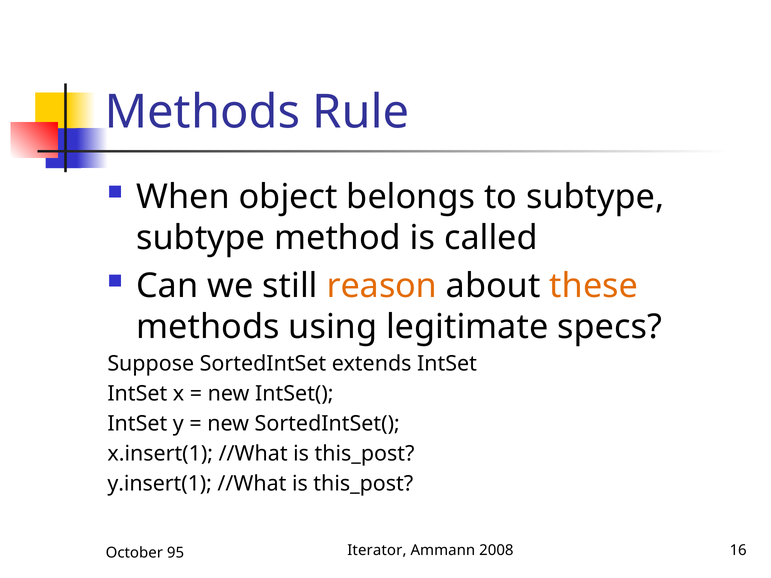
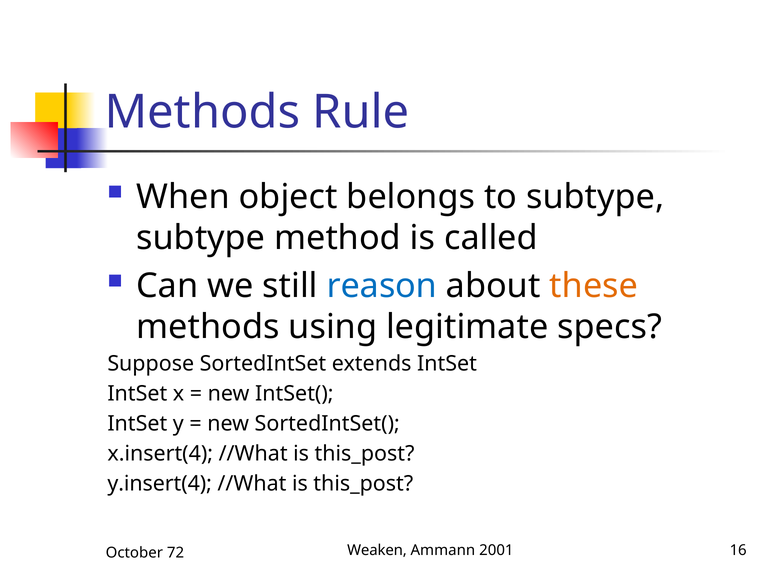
reason colour: orange -> blue
x.insert(1: x.insert(1 -> x.insert(4
y.insert(1: y.insert(1 -> y.insert(4
Iterator: Iterator -> Weaken
2008: 2008 -> 2001
95: 95 -> 72
